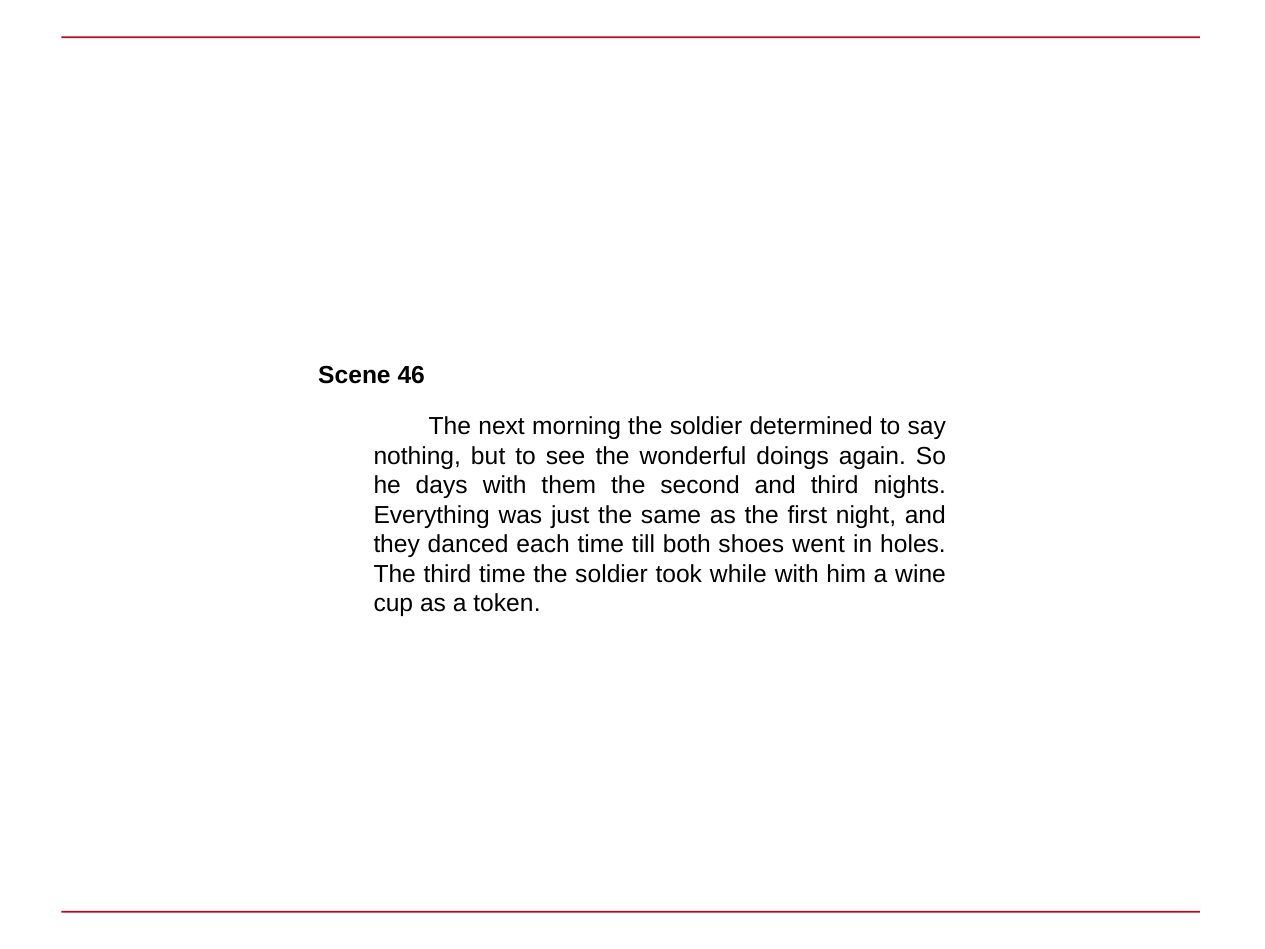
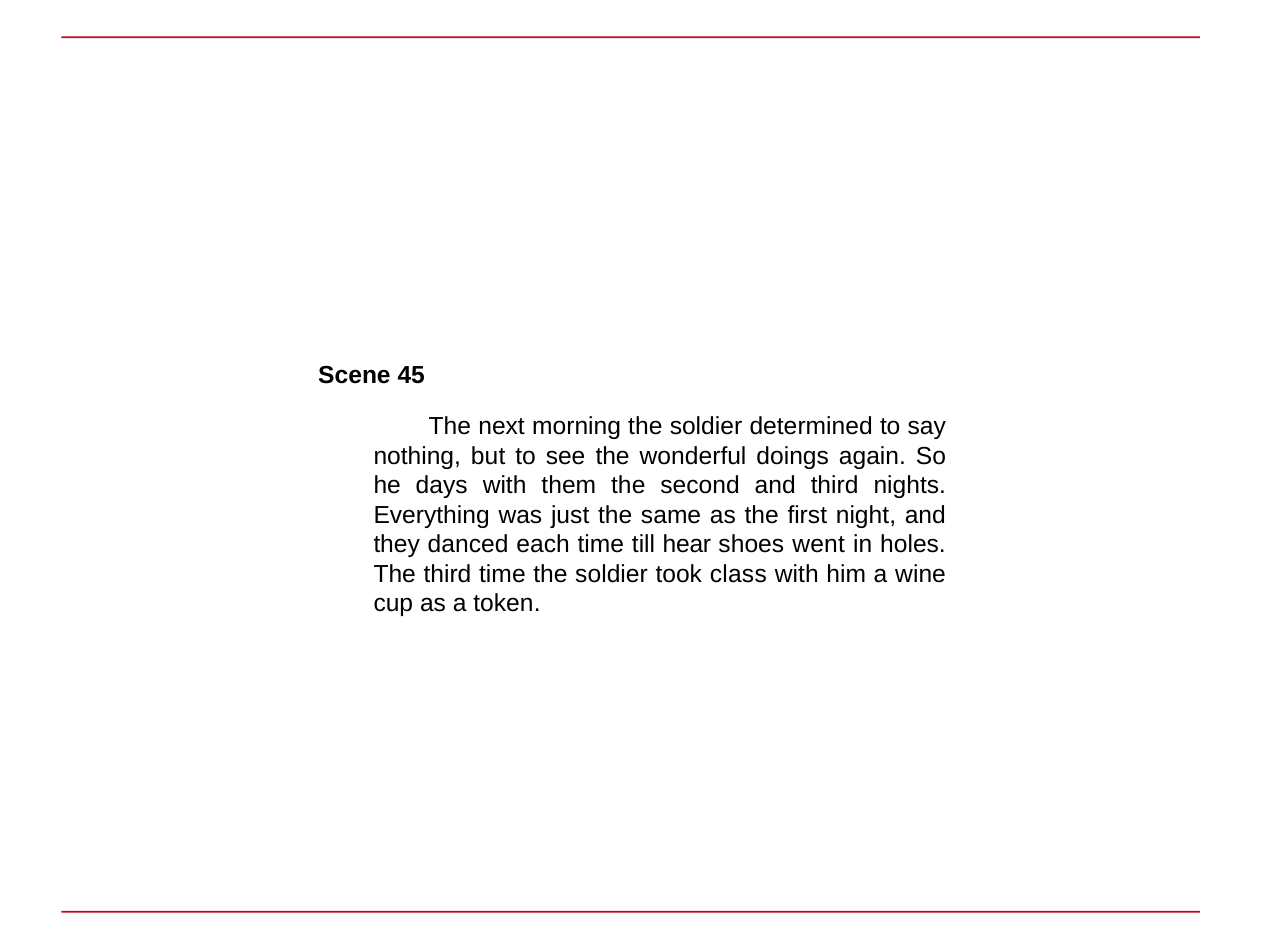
46: 46 -> 45
both: both -> hear
while: while -> class
